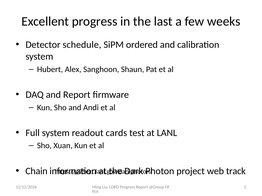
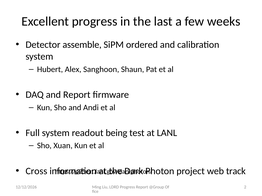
schedule: schedule -> assemble
cards: cards -> being
Chain: Chain -> Cross
